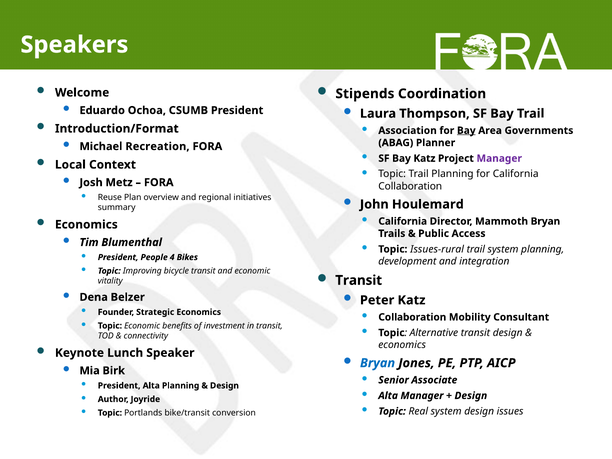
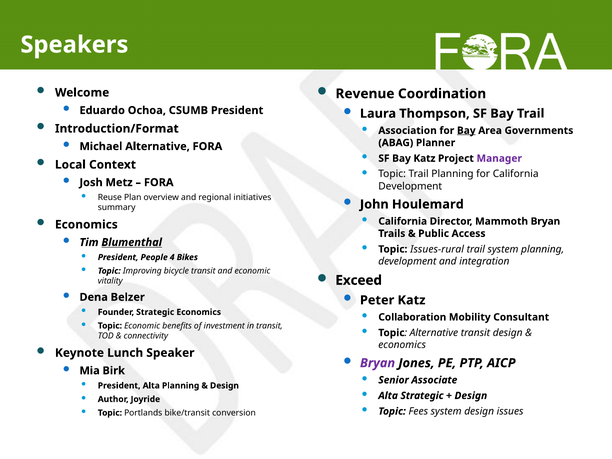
Stipends: Stipends -> Revenue
Michael Recreation: Recreation -> Alternative
Collaboration at (410, 186): Collaboration -> Development
Blumenthal underline: none -> present
Transit at (359, 280): Transit -> Exceed
Bryan at (378, 363) colour: blue -> purple
Alta Manager: Manager -> Strategic
Real: Real -> Fees
